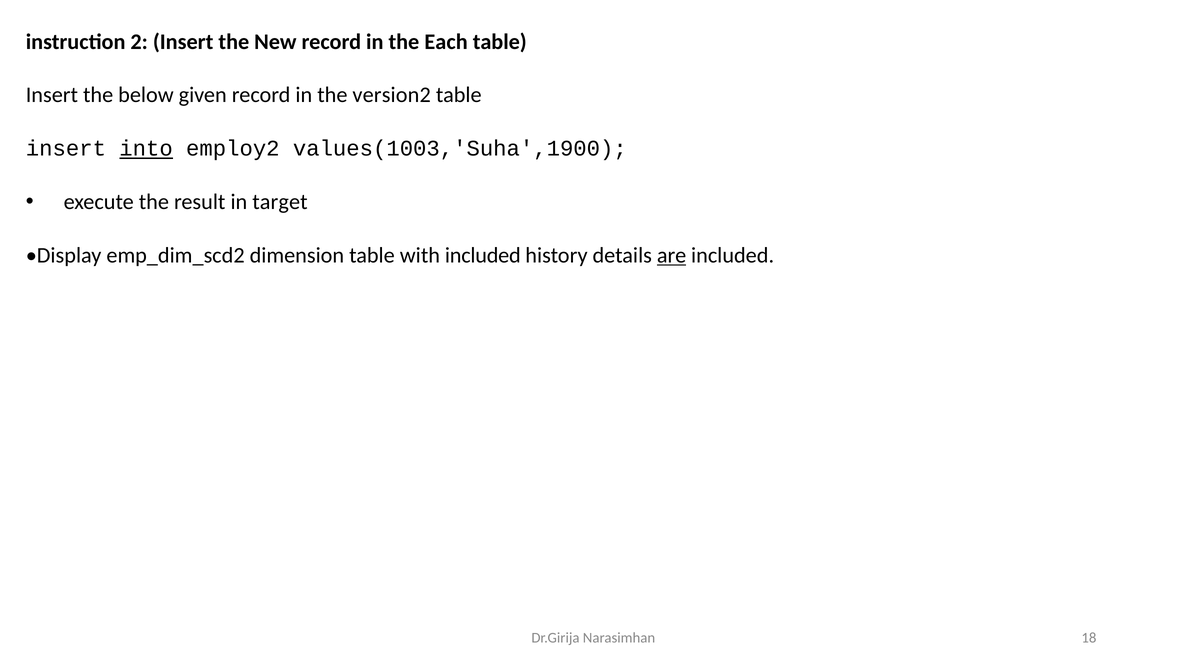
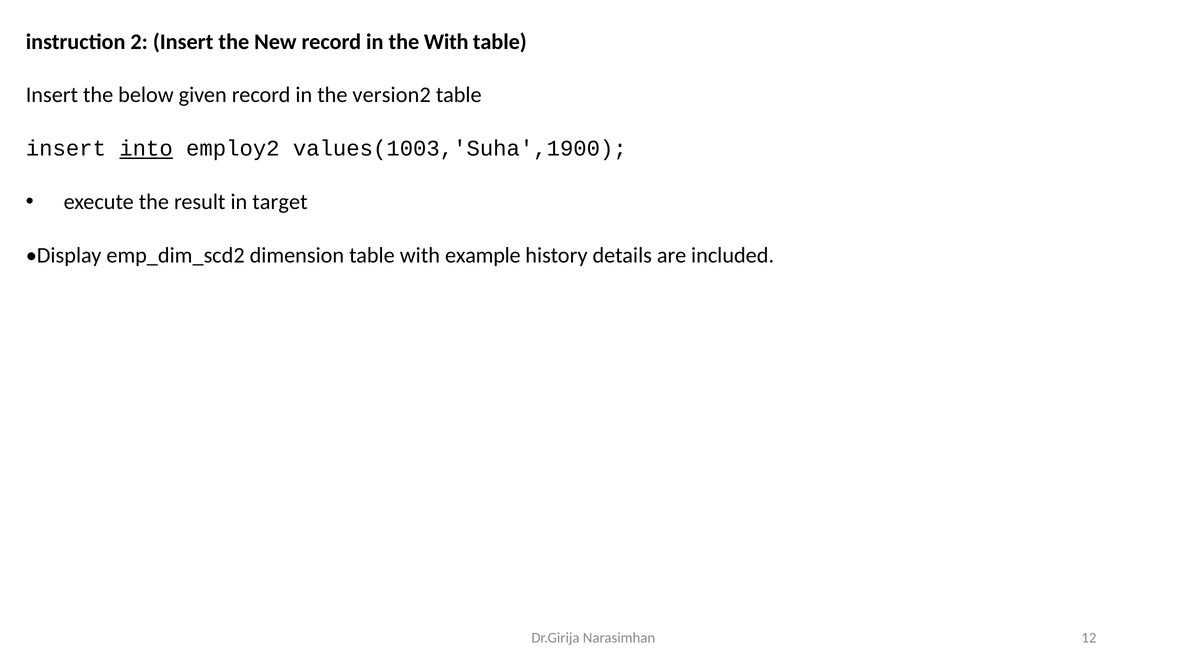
the Each: Each -> With
with included: included -> example
are underline: present -> none
18: 18 -> 12
